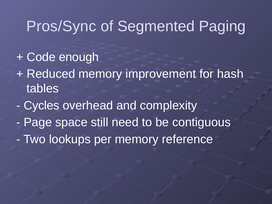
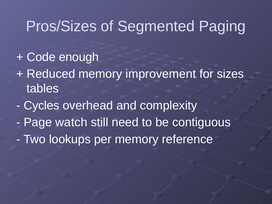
Pros/Sync: Pros/Sync -> Pros/Sizes
hash: hash -> sizes
space: space -> watch
